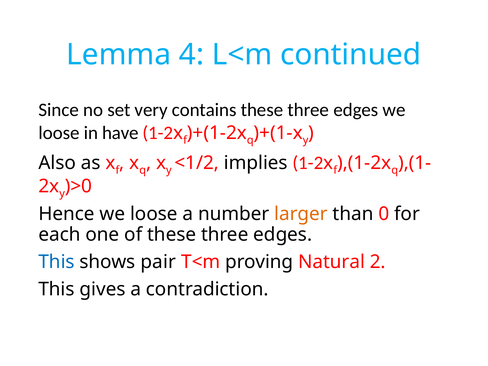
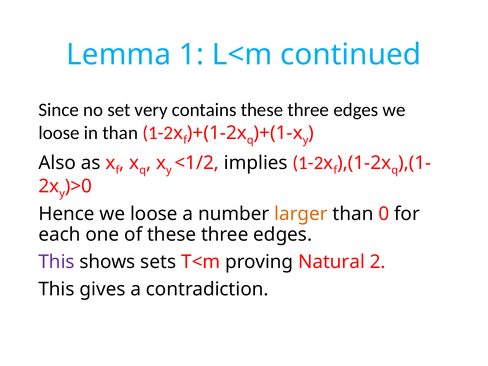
4: 4 -> 1
in have: have -> than
This at (57, 262) colour: blue -> purple
pair: pair -> sets
